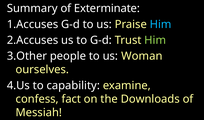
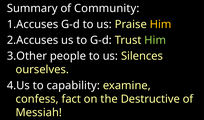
Exterminate: Exterminate -> Community
Him at (161, 24) colour: light blue -> yellow
Woman: Woman -> Silences
Downloads: Downloads -> Destructive
